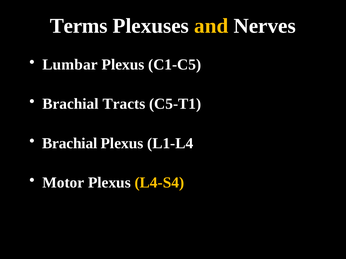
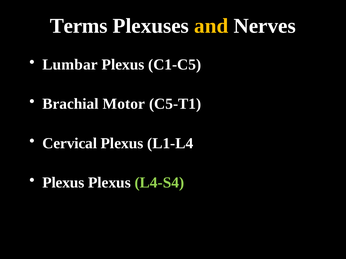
Tracts: Tracts -> Motor
Brachial at (70, 144): Brachial -> Cervical
Motor at (63, 183): Motor -> Plexus
L4-S4 colour: yellow -> light green
